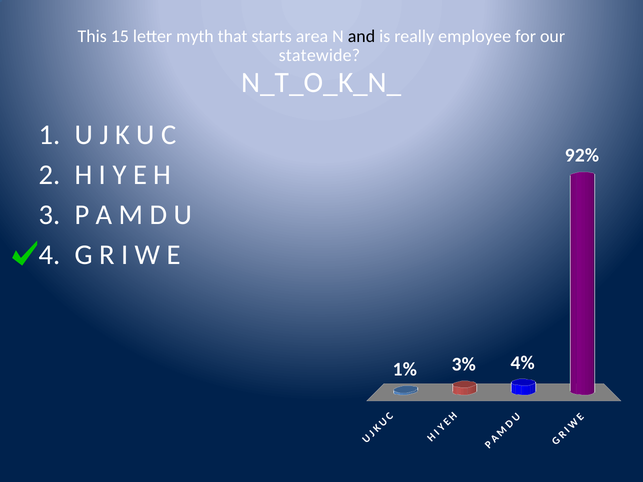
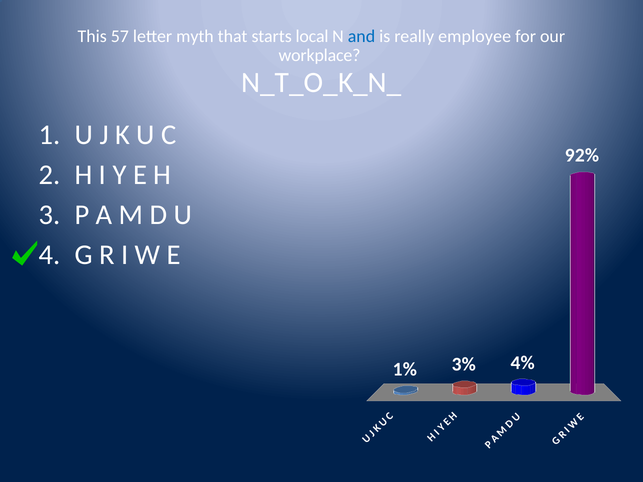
15: 15 -> 57
area: area -> local
and colour: black -> blue
statewide: statewide -> workplace
